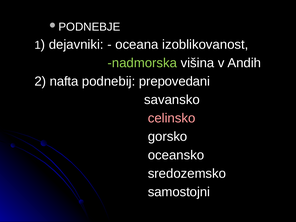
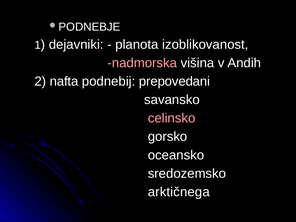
oceana: oceana -> planota
nadmorska colour: light green -> pink
samostojni: samostojni -> arktičnega
